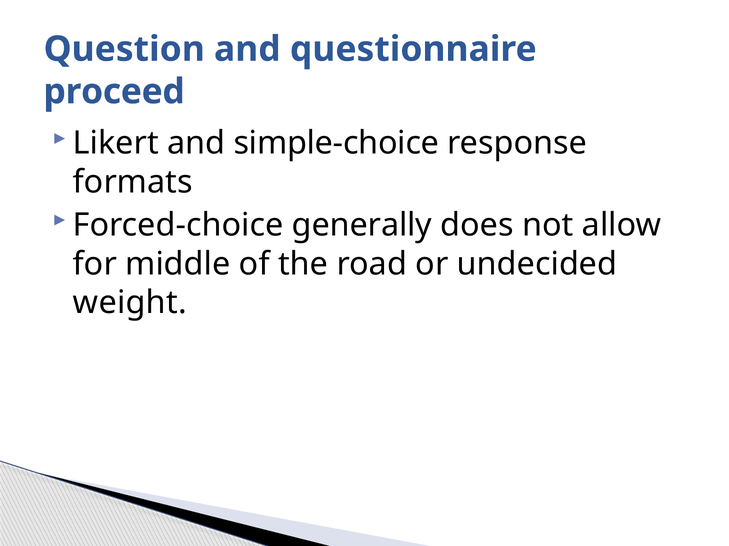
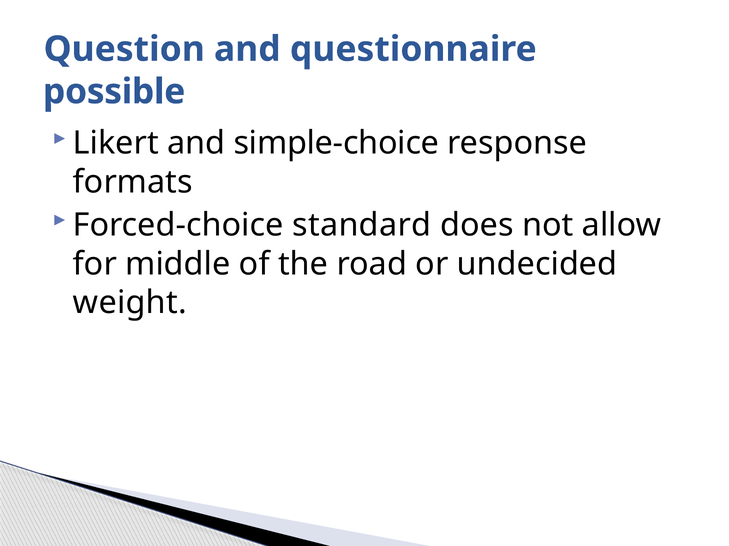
proceed: proceed -> possible
generally: generally -> standard
